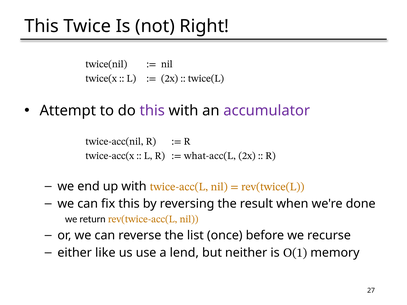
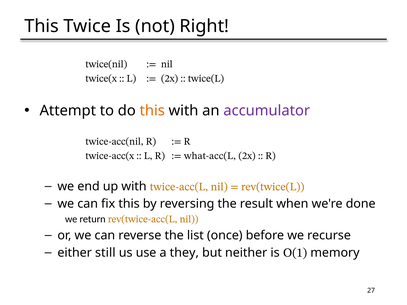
this at (152, 111) colour: purple -> orange
like: like -> still
lend: lend -> they
